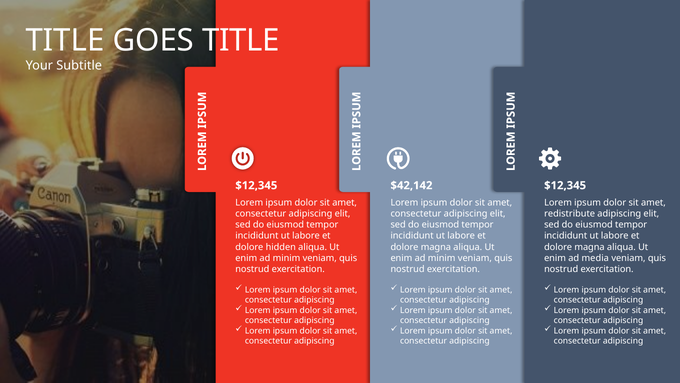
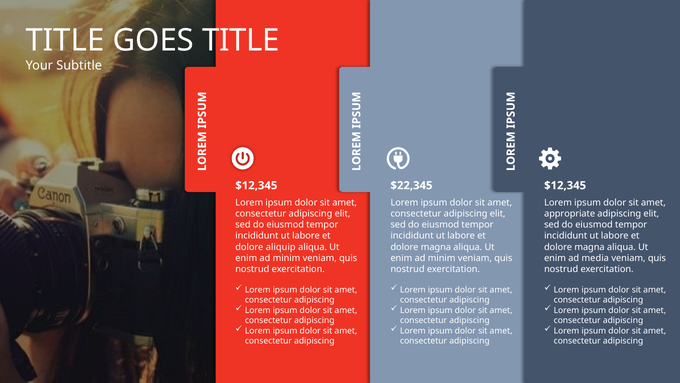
$42,142: $42,142 -> $22,345
redistribute: redistribute -> appropriate
hidden: hidden -> aliquip
